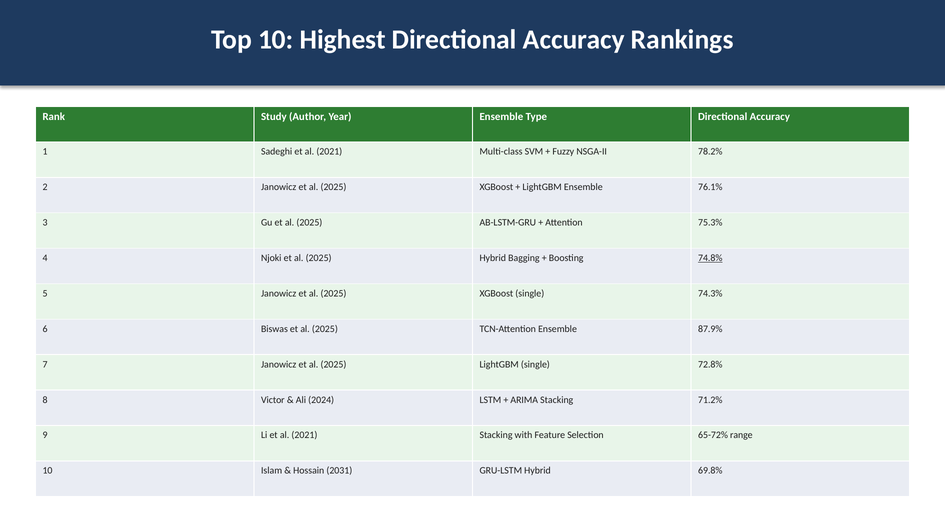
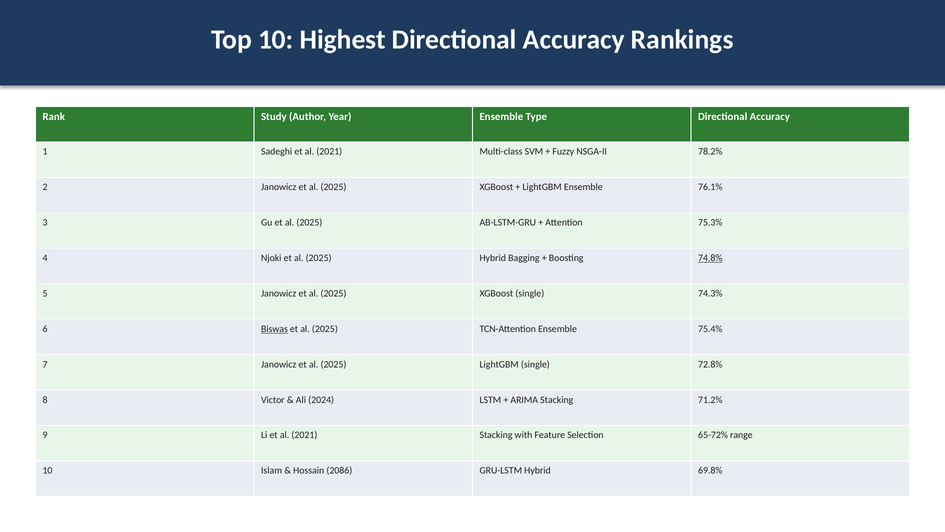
Biswas underline: none -> present
87.9%: 87.9% -> 75.4%
2031: 2031 -> 2086
